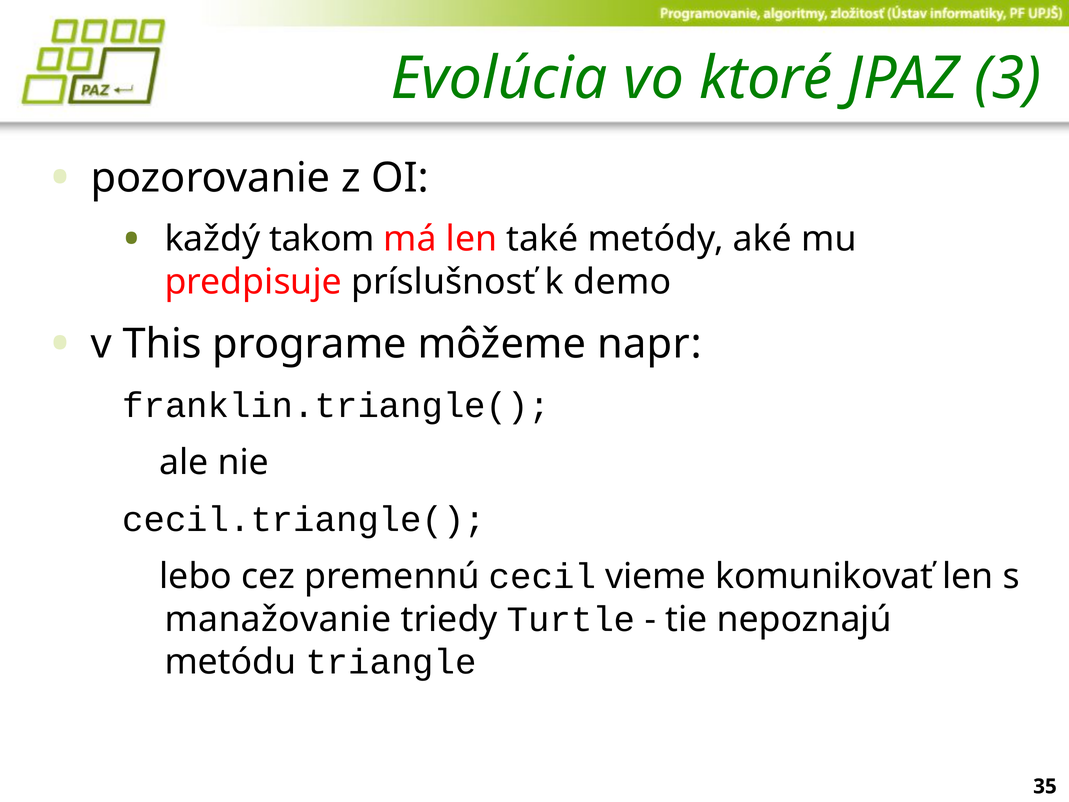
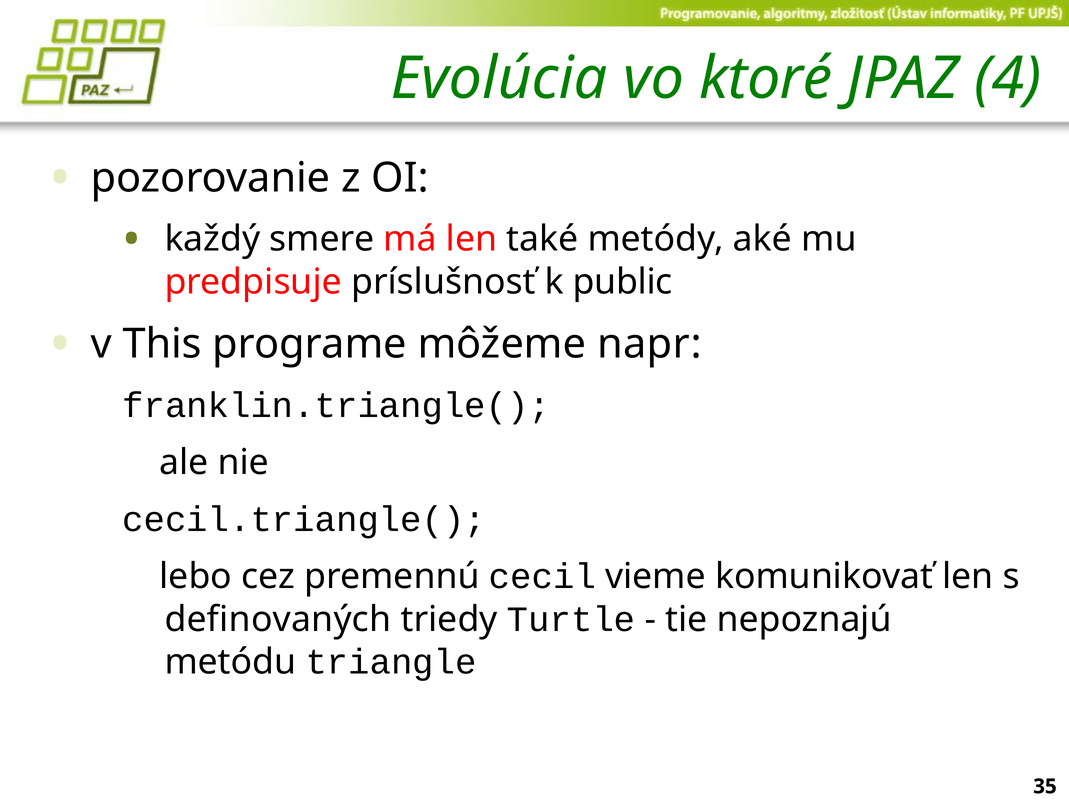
3: 3 -> 4
takom: takom -> smere
demo: demo -> public
manažovanie: manažovanie -> definovaných
